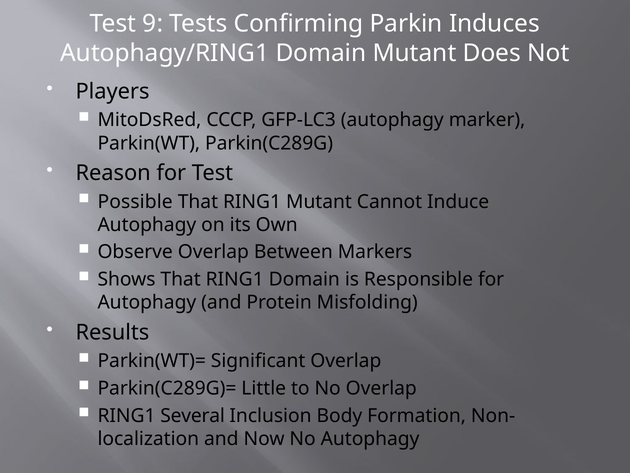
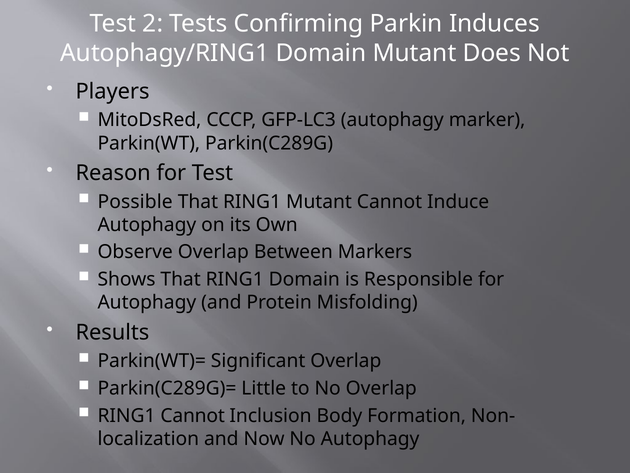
9: 9 -> 2
RING1 Several: Several -> Cannot
